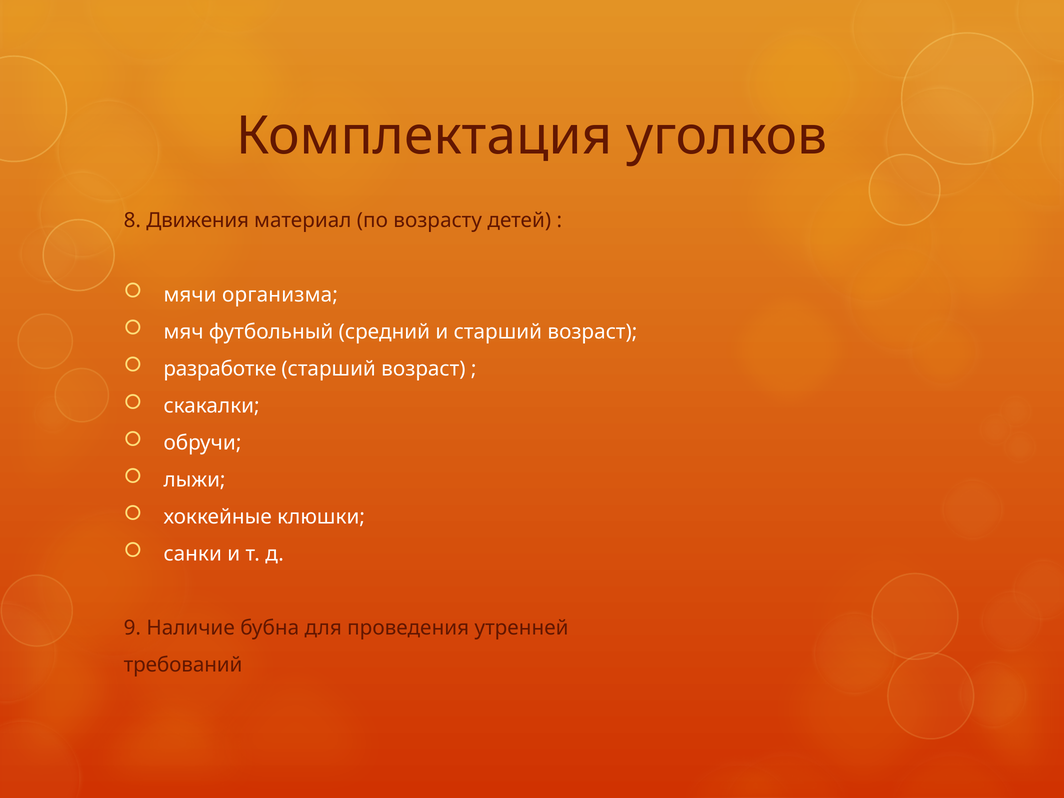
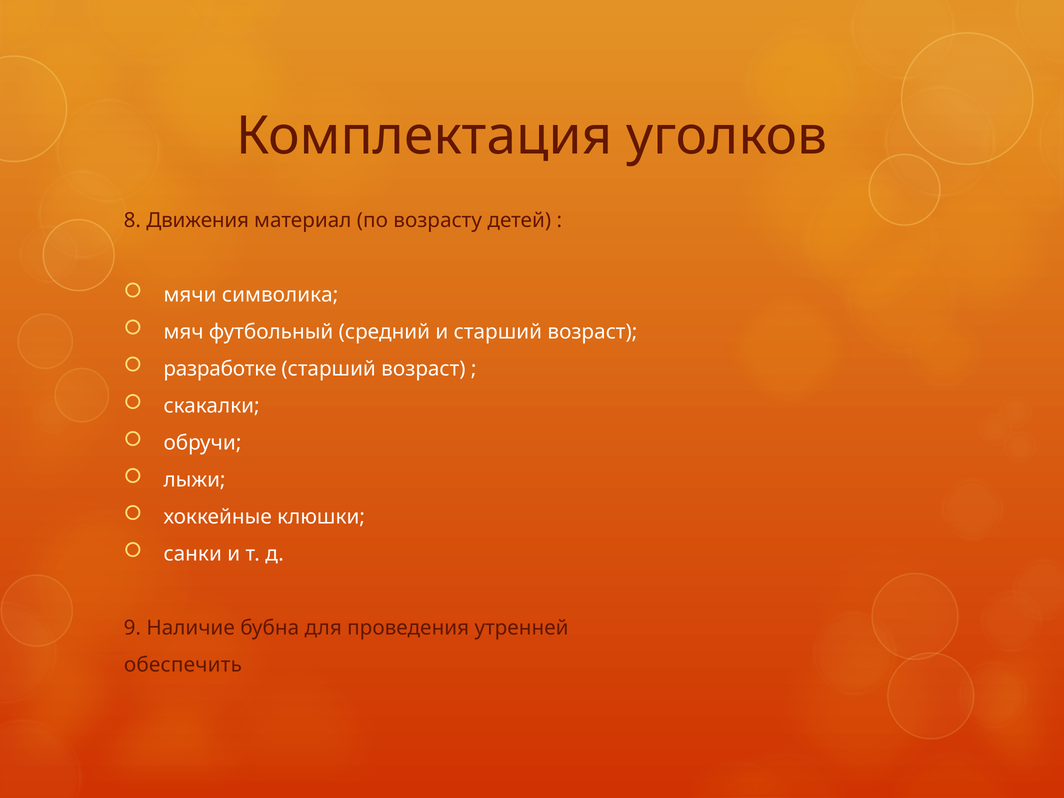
организма: организма -> символика
требований: требований -> обеспечить
